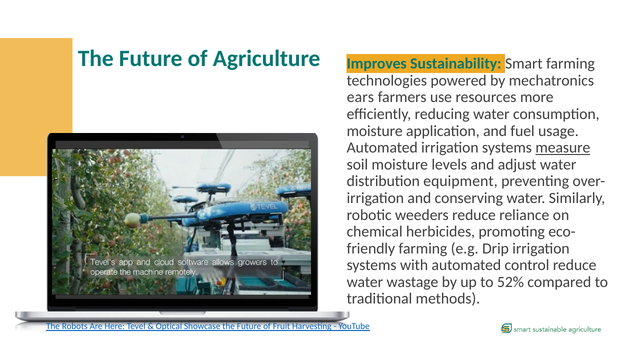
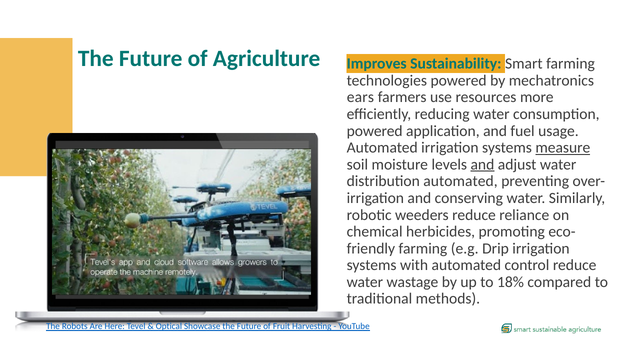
moisture at (375, 131): moisture -> powered
and at (482, 164) underline: none -> present
distribution equipment: equipment -> automated
52%: 52% -> 18%
